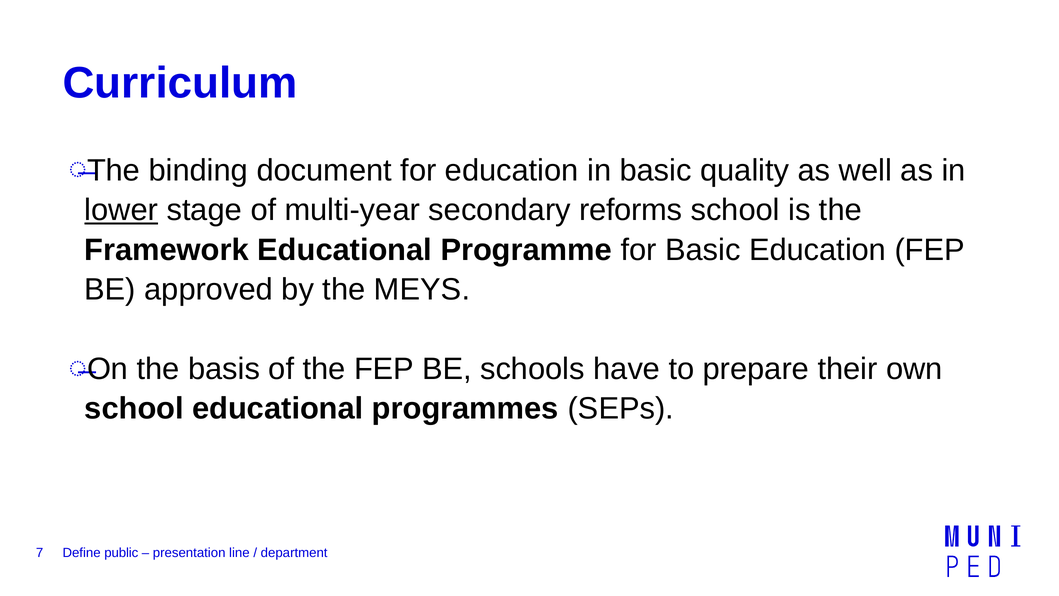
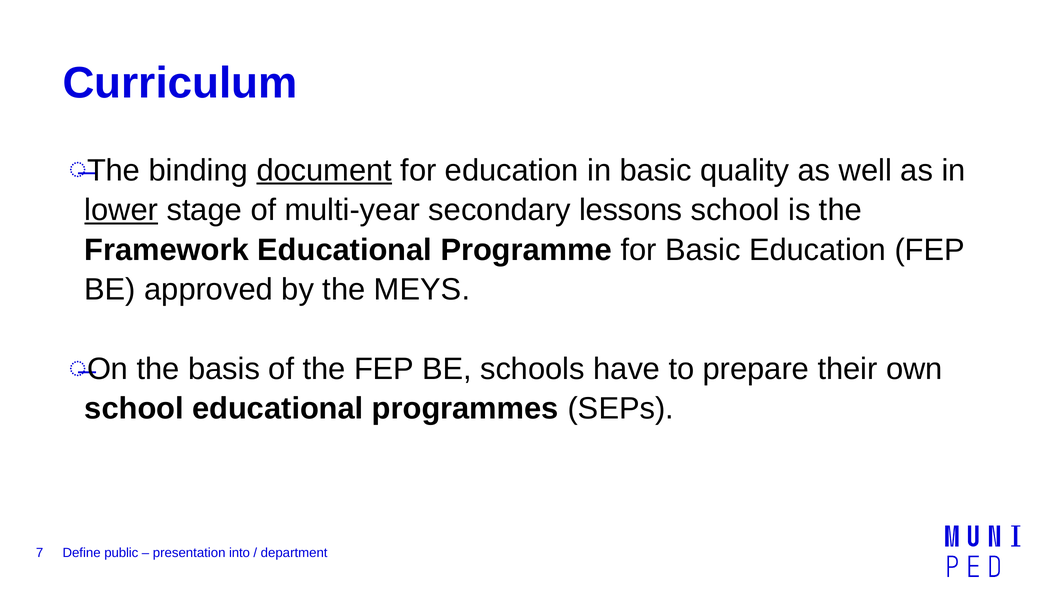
document underline: none -> present
reforms: reforms -> lessons
line: line -> into
